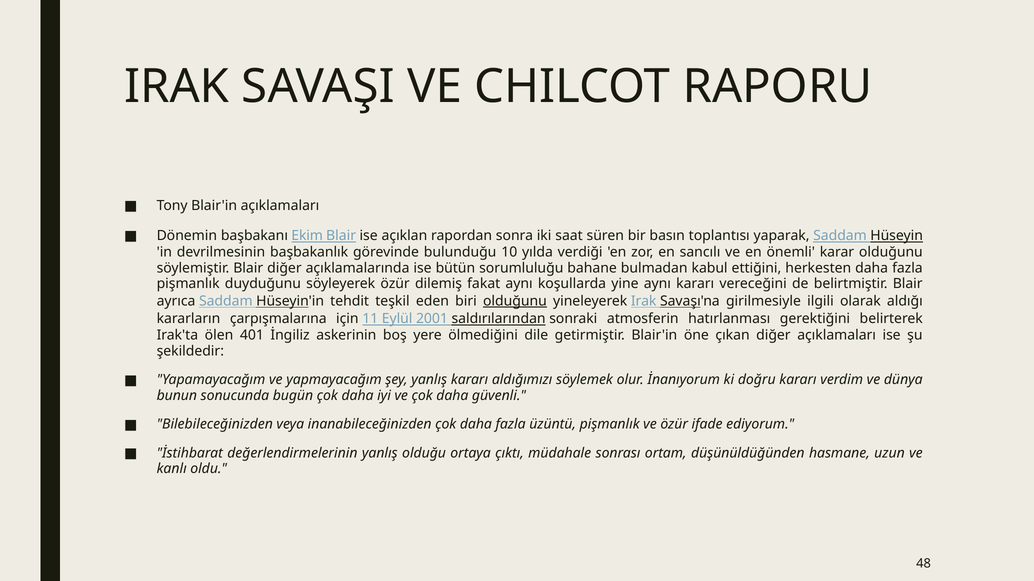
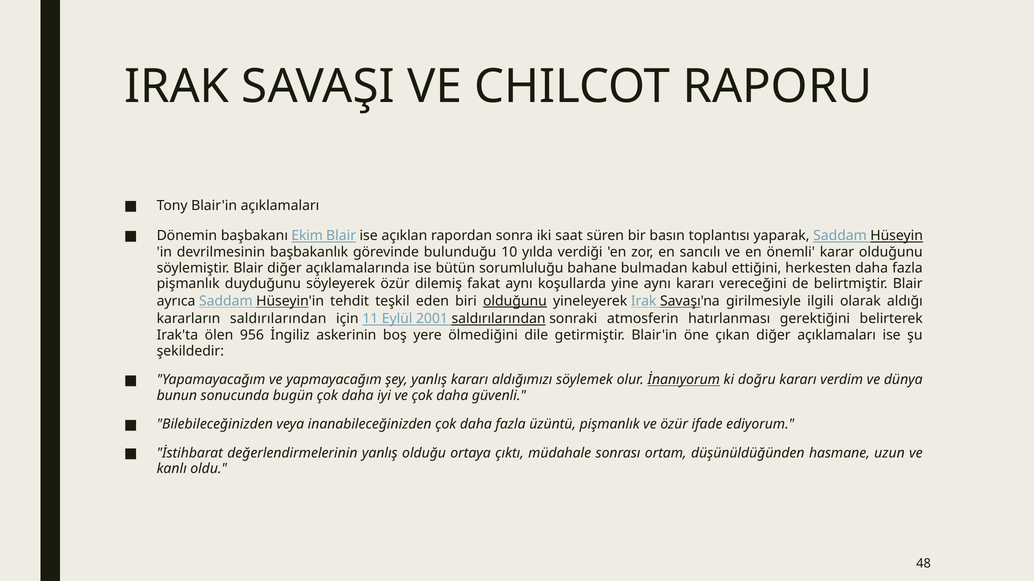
kararların çarpışmalarına: çarpışmalarına -> saldırılarından
401: 401 -> 956
İnanıyorum underline: none -> present
